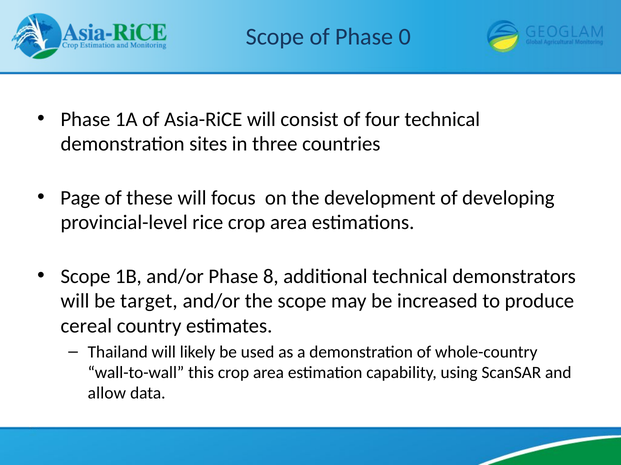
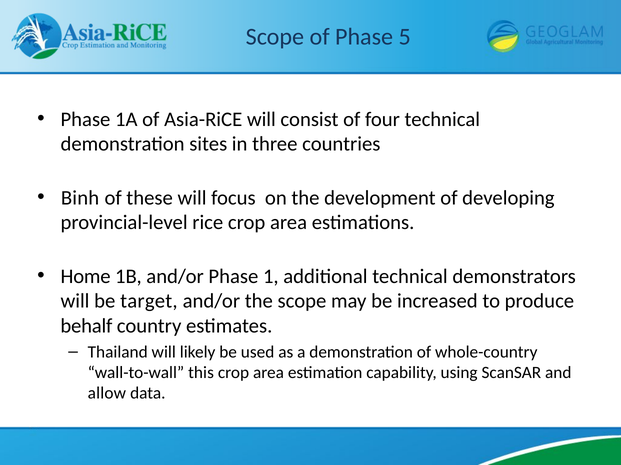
0: 0 -> 5
Page: Page -> Binh
Scope at (86, 277): Scope -> Home
8: 8 -> 1
cereal: cereal -> behalf
